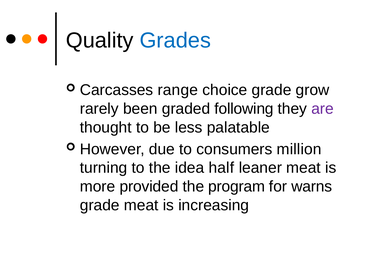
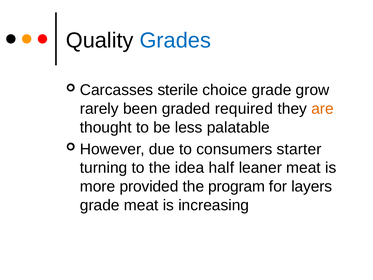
range: range -> sterile
following: following -> required
are colour: purple -> orange
million: million -> starter
warns: warns -> layers
